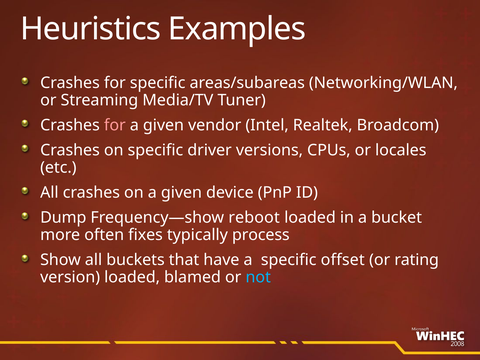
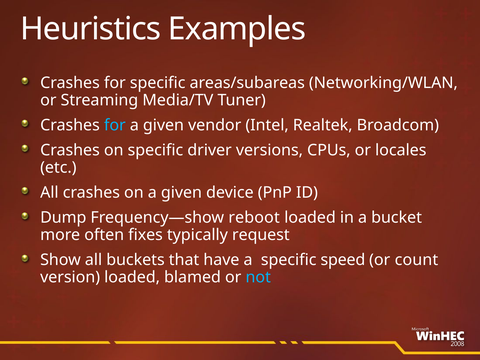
for at (115, 125) colour: pink -> light blue
process: process -> request
offset: offset -> speed
rating: rating -> count
